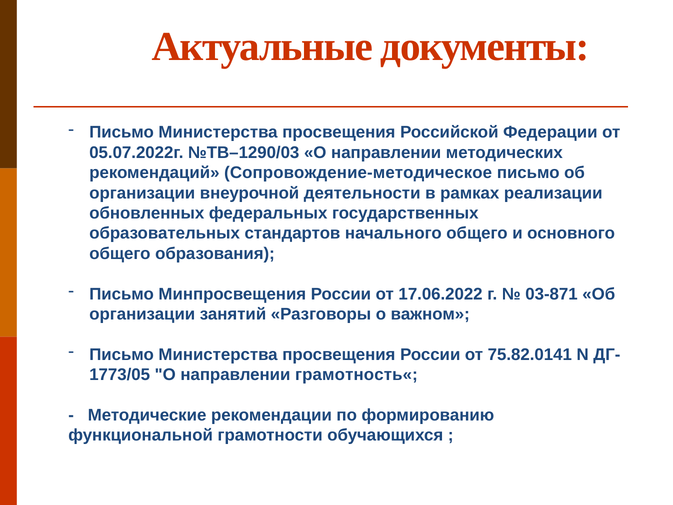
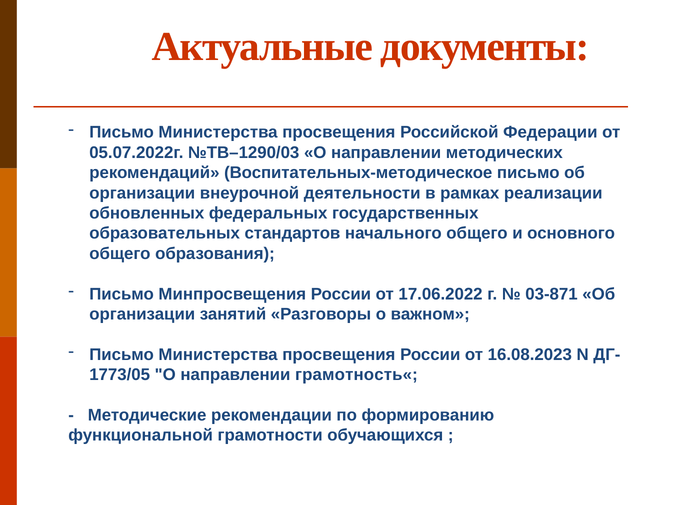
Сопровождение-методическое: Сопровождение-методическое -> Воспитательных-методическое
75.82.0141: 75.82.0141 -> 16.08.2023
